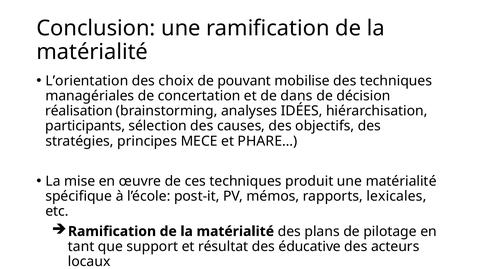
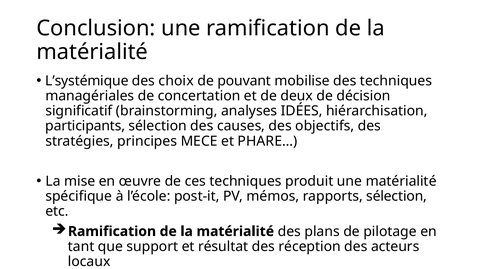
L’orientation: L’orientation -> L’systémique
dans: dans -> deux
réalisation: réalisation -> significatif
rapports lexicales: lexicales -> sélection
éducative: éducative -> réception
